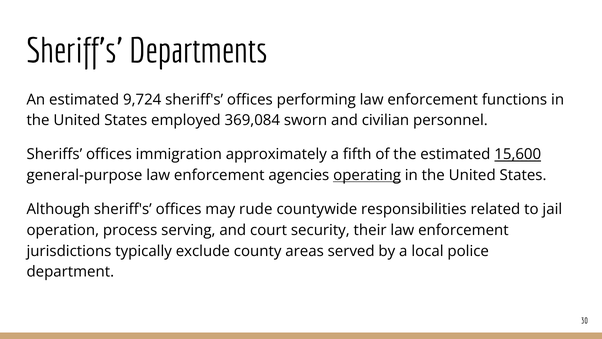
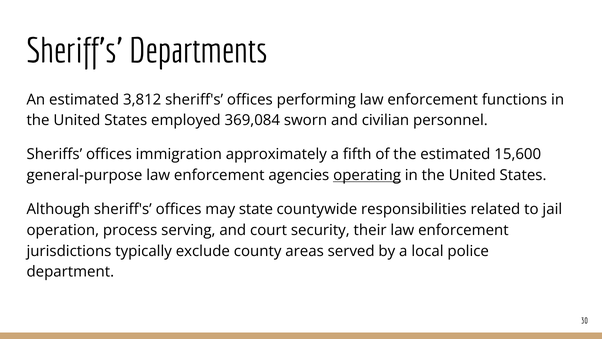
9,724: 9,724 -> 3,812
15,600 underline: present -> none
rude: rude -> state
